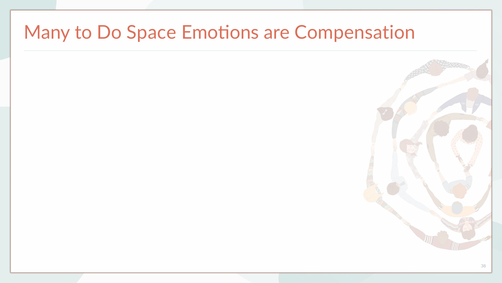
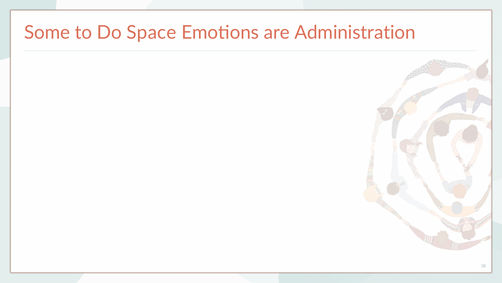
Many: Many -> Some
Compensation: Compensation -> Administration
